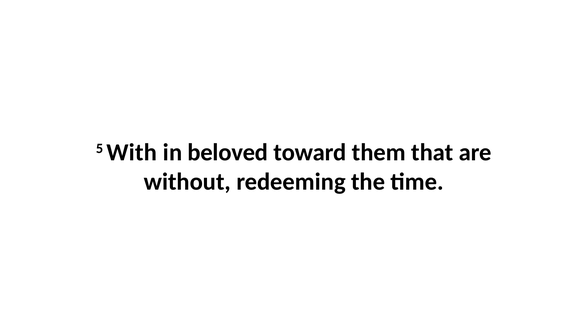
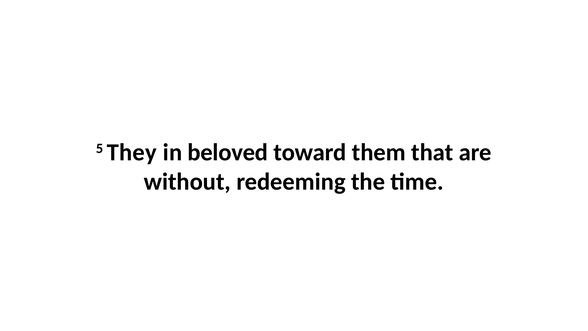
With: With -> They
